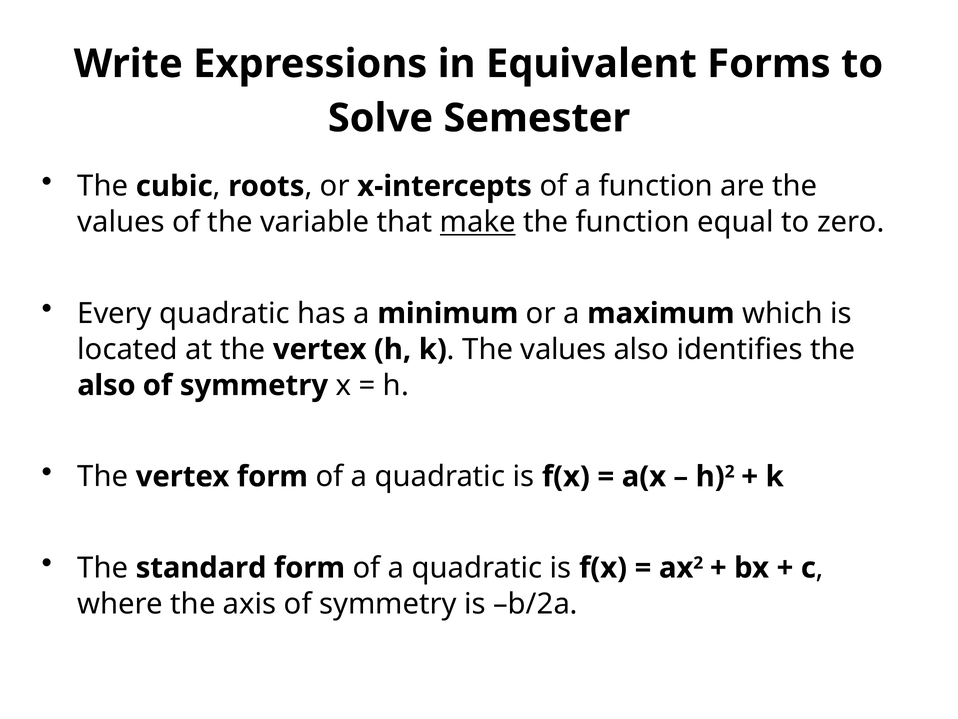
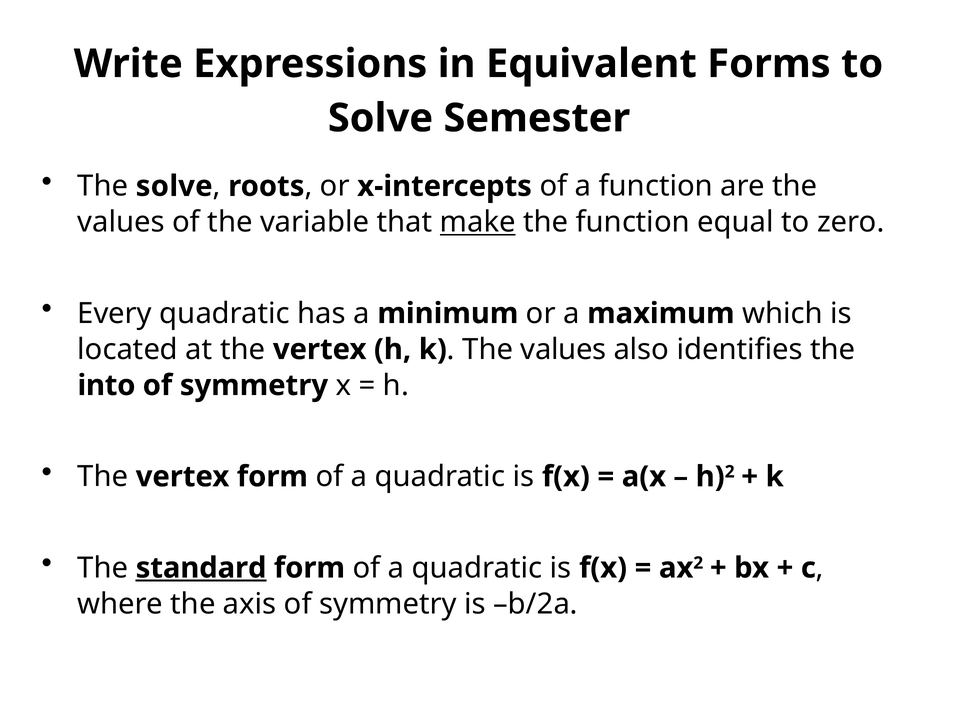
The cubic: cubic -> solve
also at (106, 385): also -> into
standard underline: none -> present
